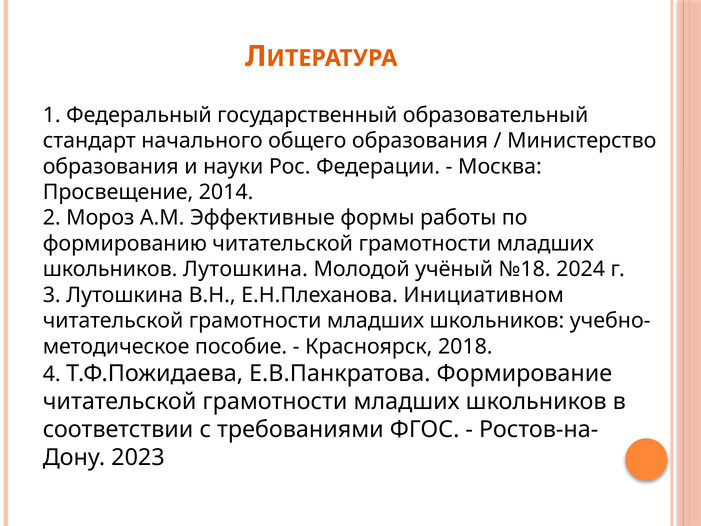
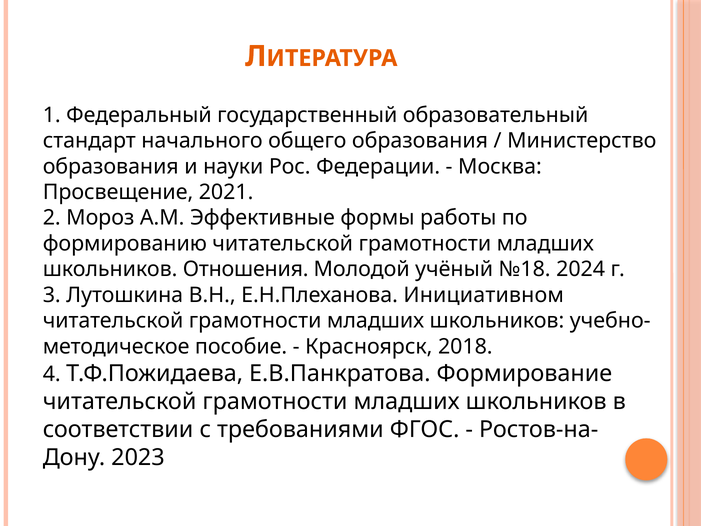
2014: 2014 -> 2021
школьников Лутошкина: Лутошкина -> Отношения
